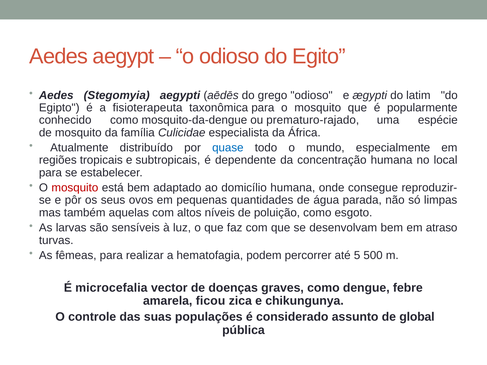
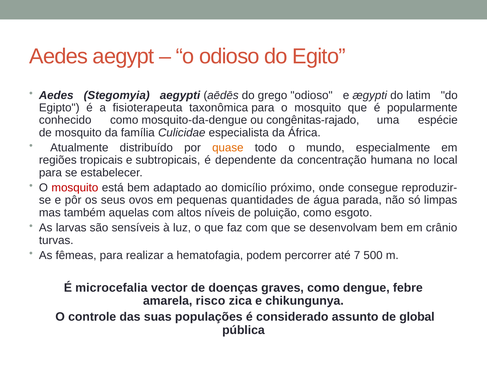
prematuro-rajado: prematuro-rajado -> congênitas-rajado
quase colour: blue -> orange
domicílio humana: humana -> próximo
atraso: atraso -> crânio
5: 5 -> 7
ficou: ficou -> risco
